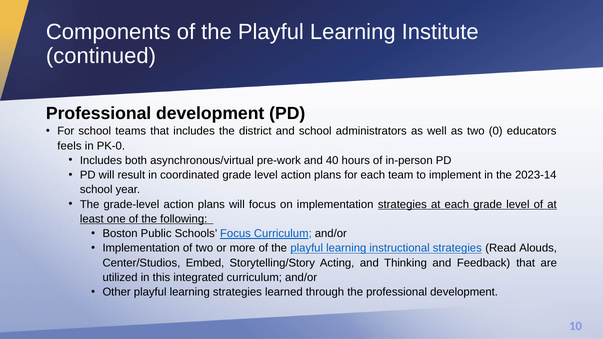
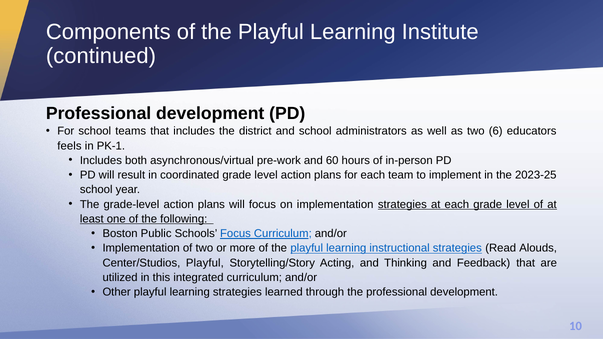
0: 0 -> 6
PK-0: PK-0 -> PK-1
40: 40 -> 60
2023-14: 2023-14 -> 2023-25
Center/Studios Embed: Embed -> Playful
